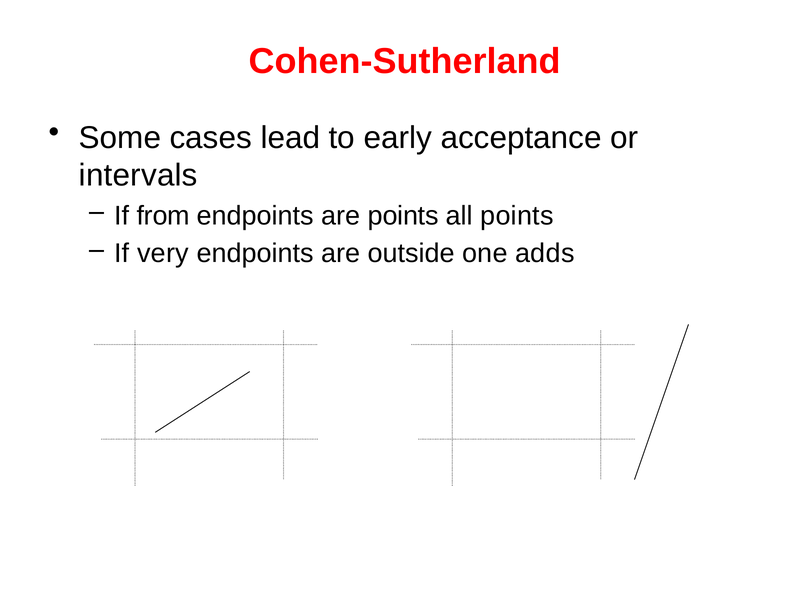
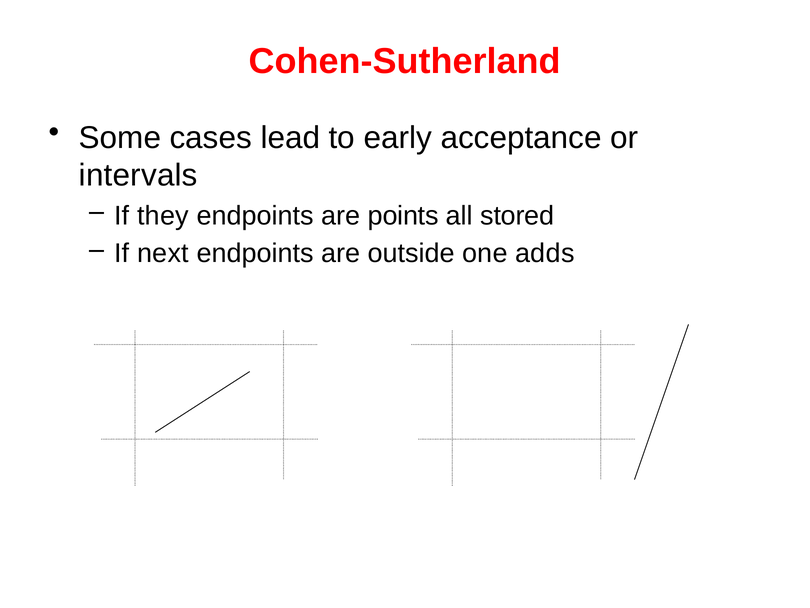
from: from -> they
all points: points -> stored
very: very -> next
